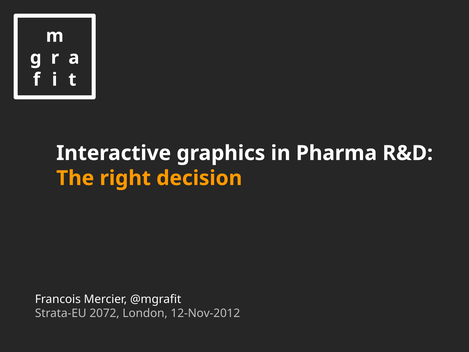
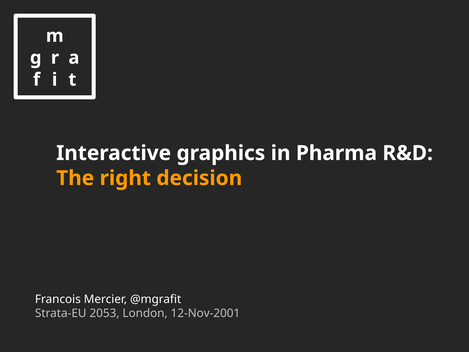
2072: 2072 -> 2053
12-Nov-2012: 12-Nov-2012 -> 12-Nov-2001
